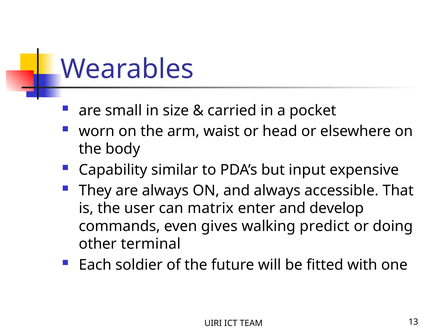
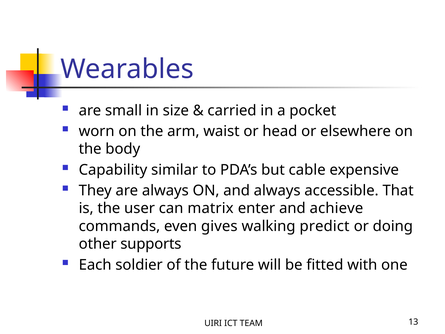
input: input -> cable
develop: develop -> achieve
terminal: terminal -> supports
